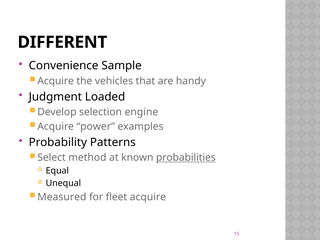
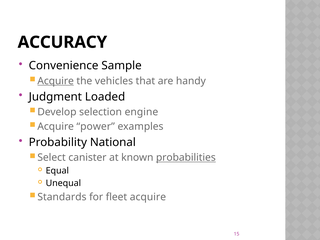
DIFFERENT: DIFFERENT -> ACCURACY
Acquire at (56, 81) underline: none -> present
Patterns: Patterns -> National
method: method -> canister
Measured: Measured -> Standards
